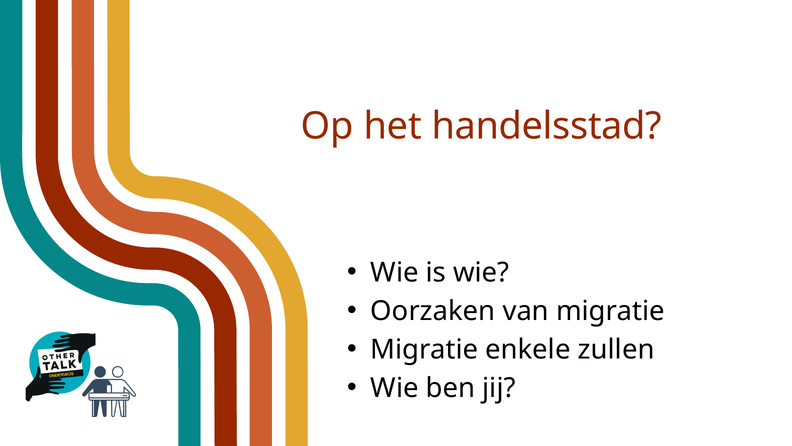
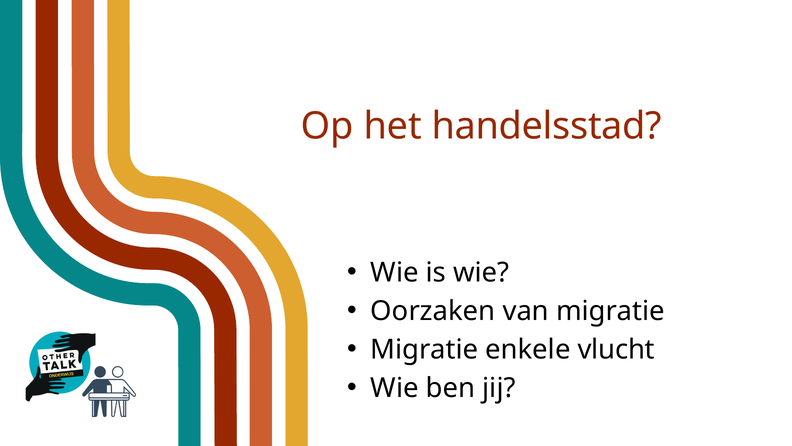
zullen: zullen -> vlucht
